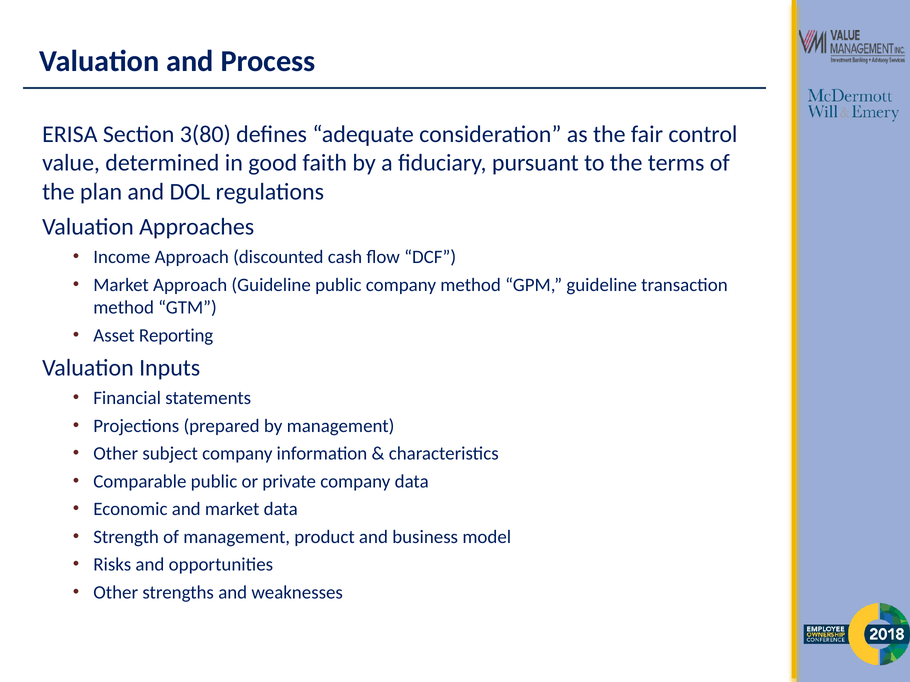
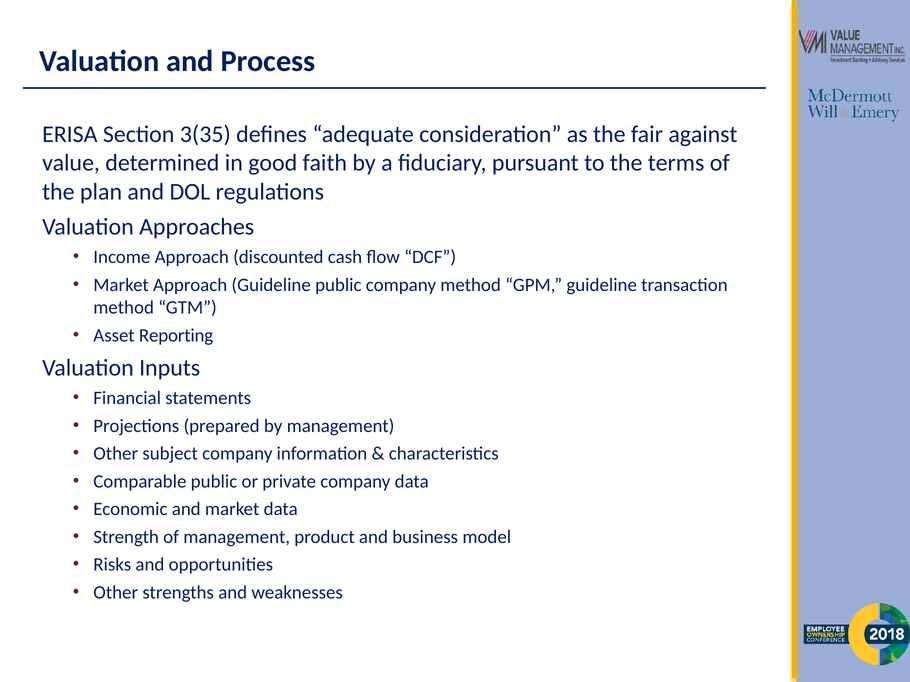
3(80: 3(80 -> 3(35
control: control -> against
